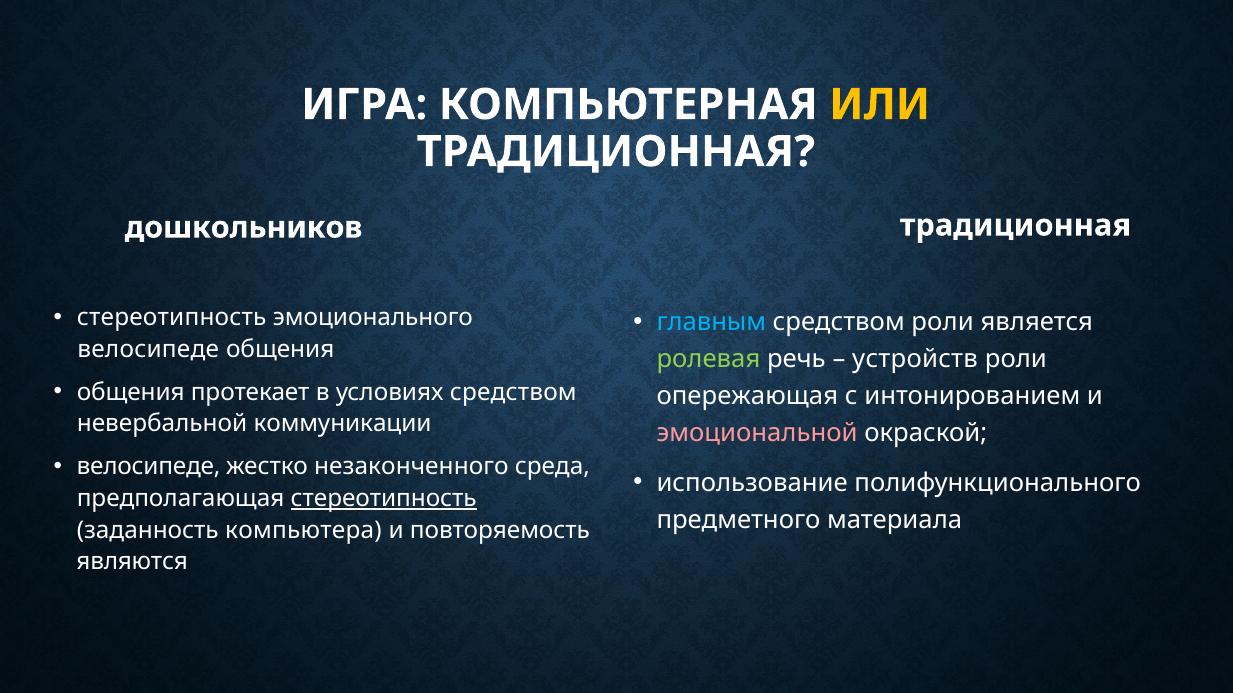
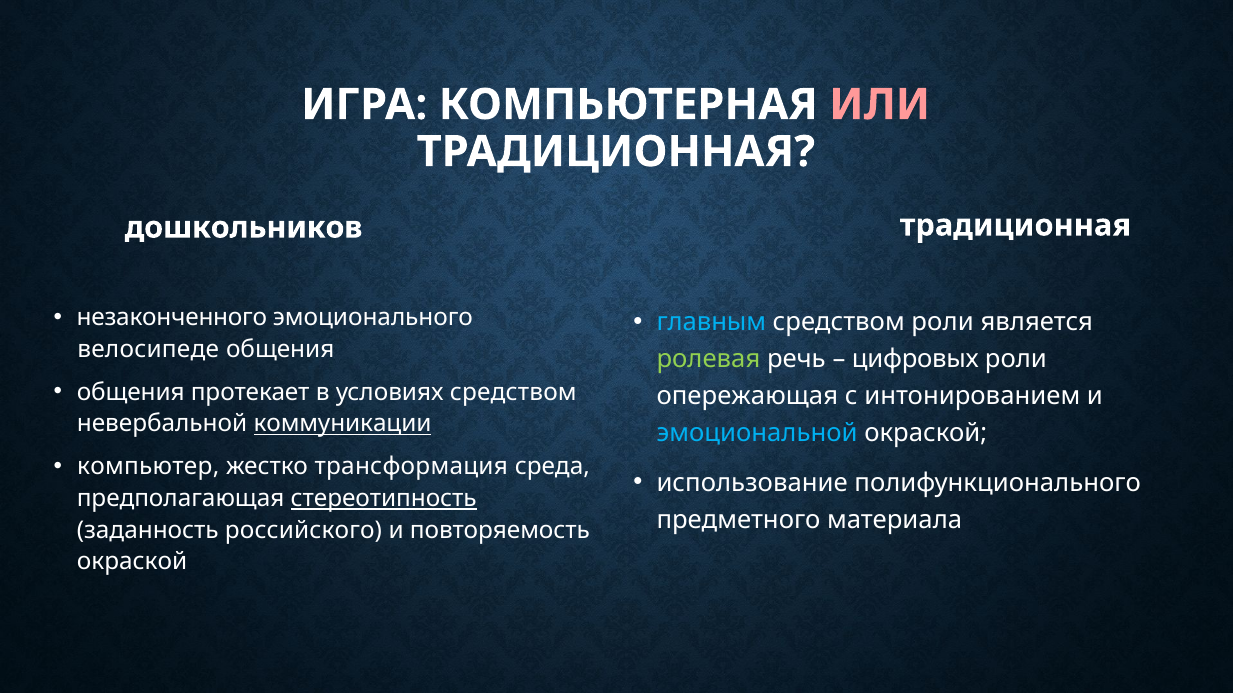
ИЛИ colour: yellow -> pink
стереотипность at (172, 318): стереотипность -> незаконченного
устройств: устройств -> цифровых
коммуникации underline: none -> present
эмоциональной colour: pink -> light blue
велосипеде at (148, 467): велосипеде -> компьютер
незаконченного: незаконченного -> трансформация
компьютера: компьютера -> российского
являются at (132, 562): являются -> окраской
